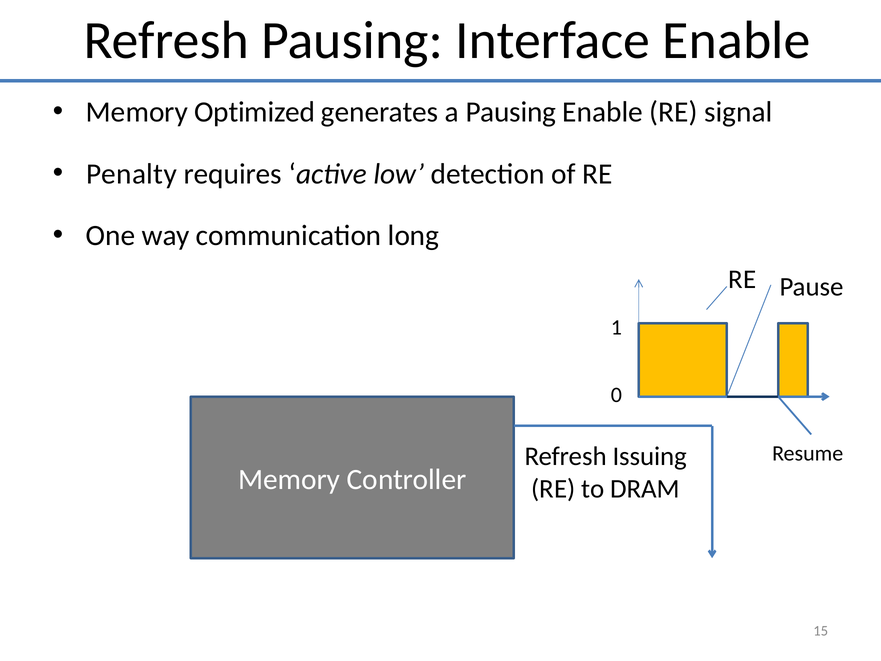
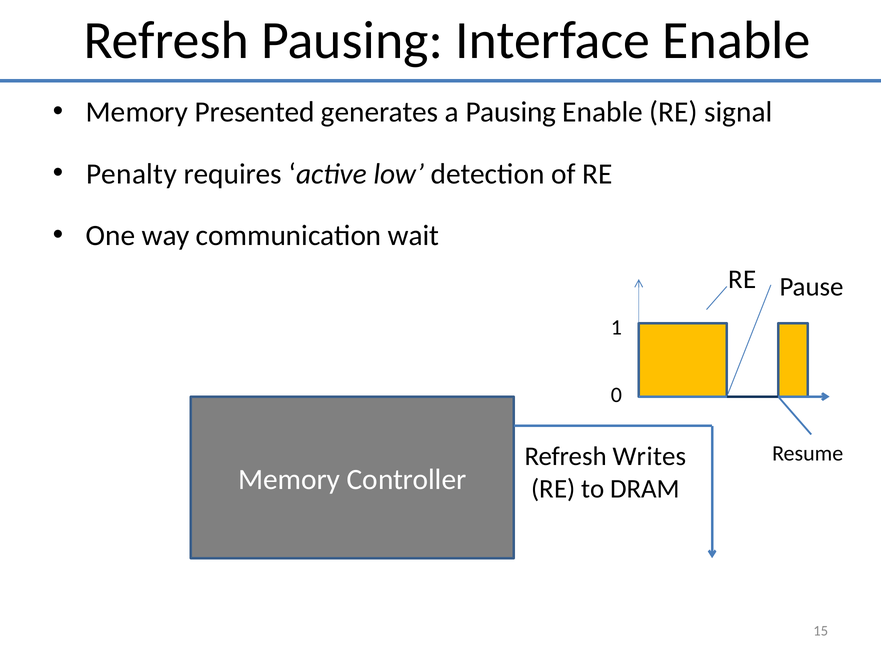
Optimized: Optimized -> Presented
long: long -> wait
Issuing: Issuing -> Writes
